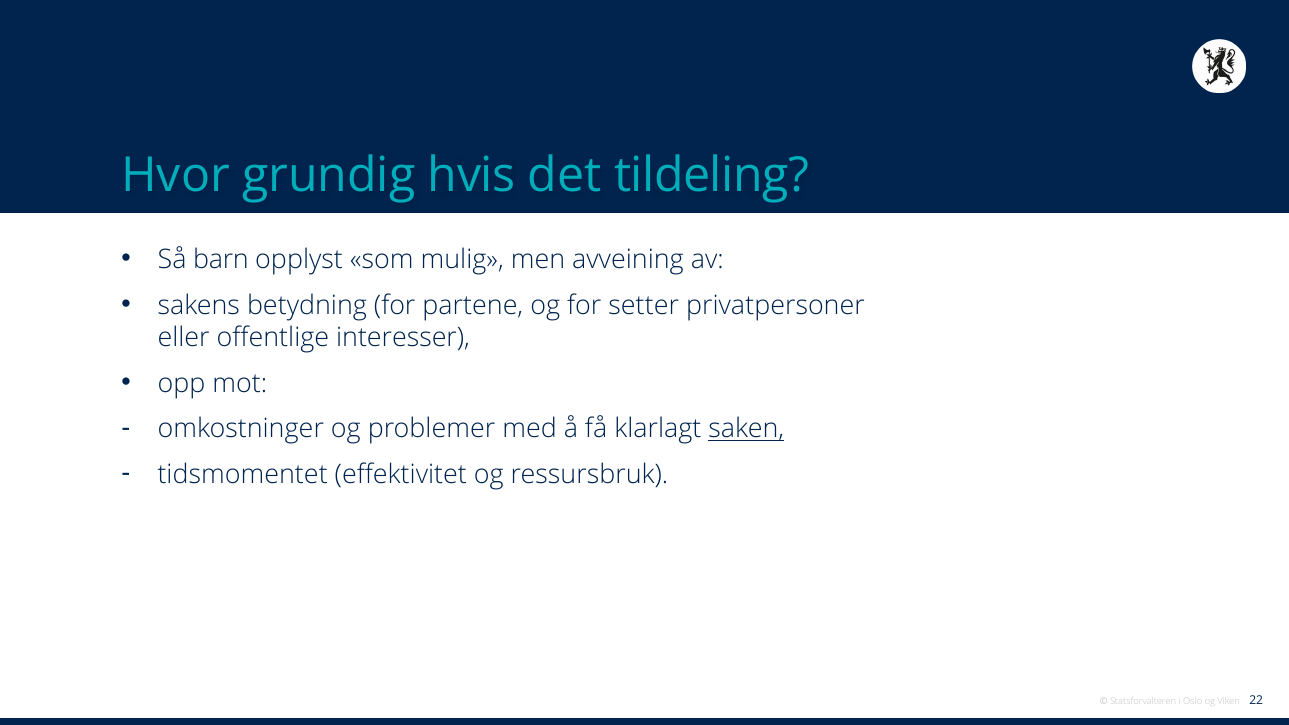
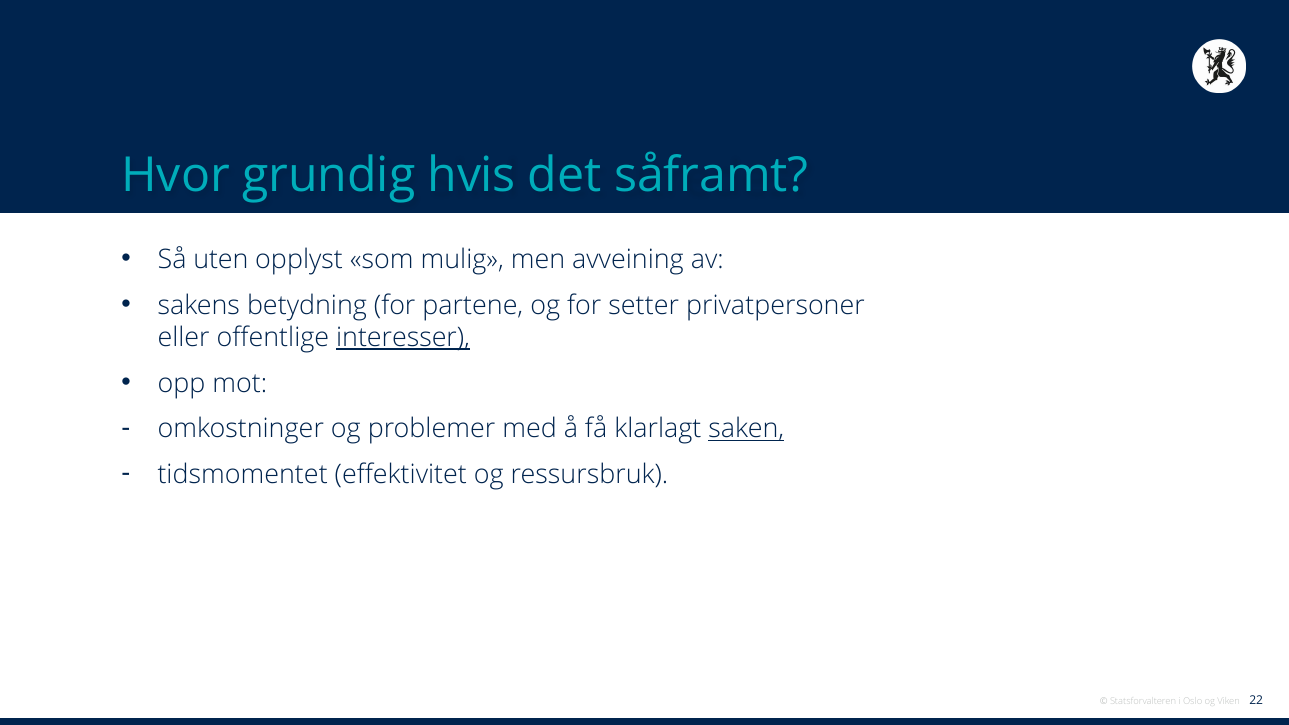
tildeling: tildeling -> såframt
barn: barn -> uten
interesser underline: none -> present
